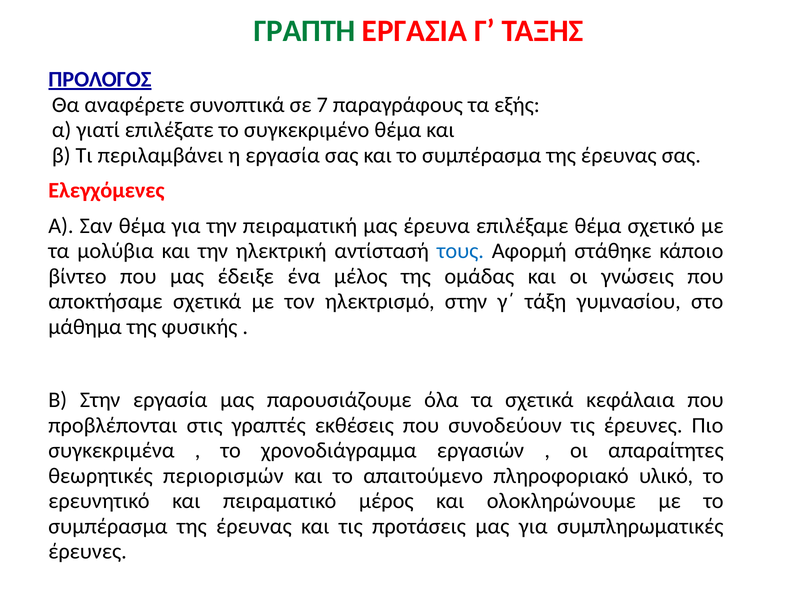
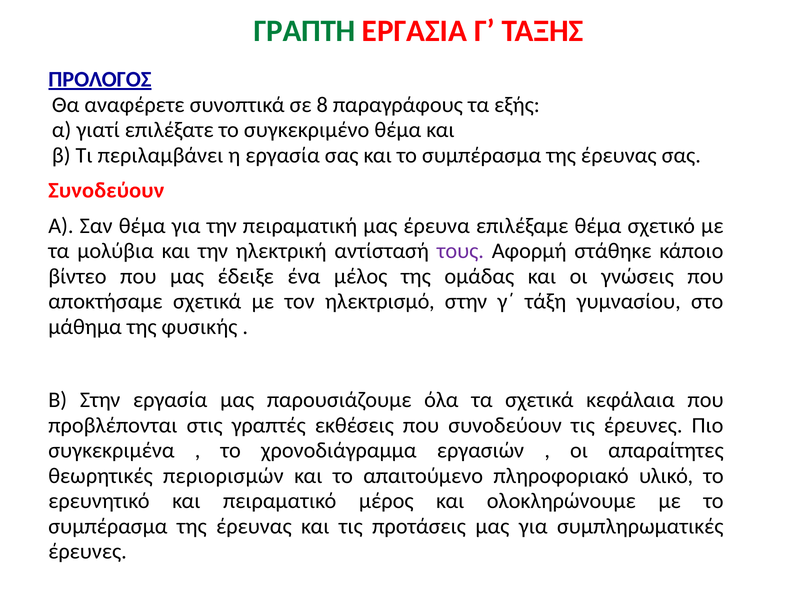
7: 7 -> 8
Ελεγχόμενες at (106, 191): Ελεγχόμενες -> Συνοδεύουν
τους colour: blue -> purple
